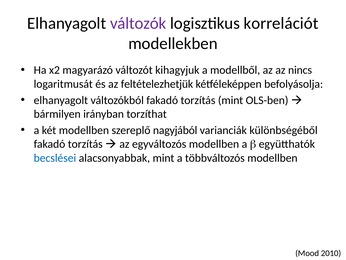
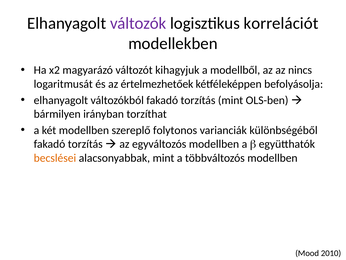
feltételezhetjük: feltételezhetjük -> értelmezhetőek
nagyjából: nagyjából -> folytonos
becslései colour: blue -> orange
